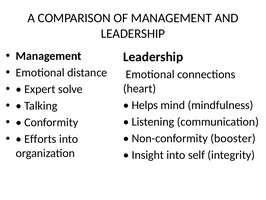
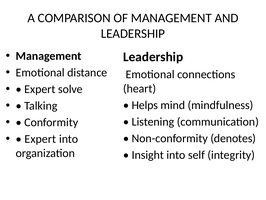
Efforts at (40, 139): Efforts -> Expert
booster: booster -> denotes
